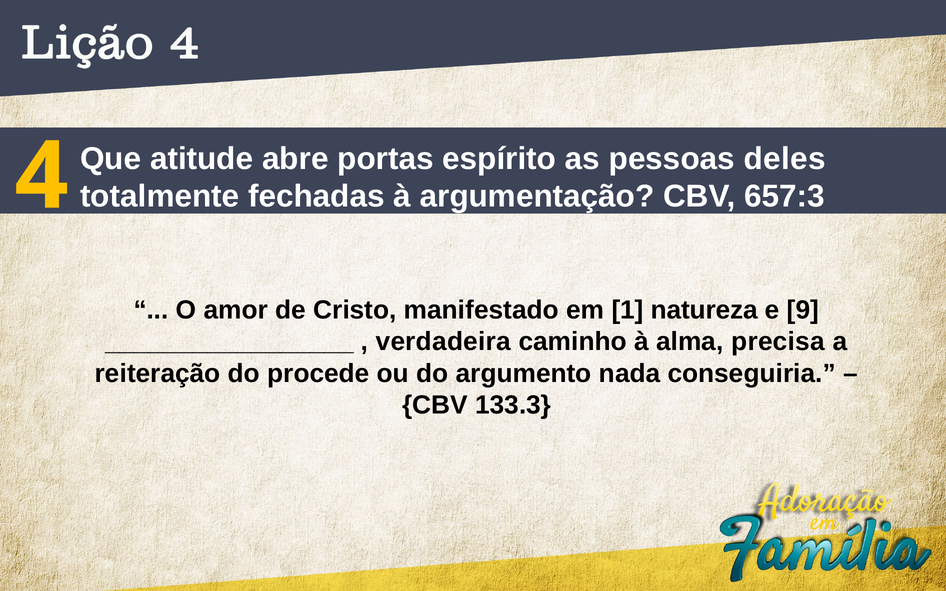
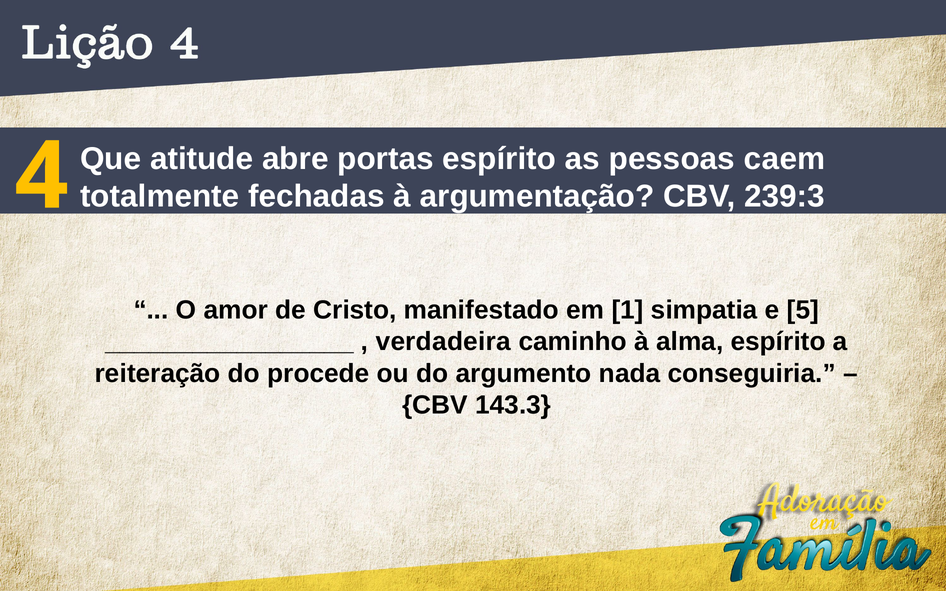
deles: deles -> caem
657:3: 657:3 -> 239:3
natureza: natureza -> simpatia
9: 9 -> 5
alma precisa: precisa -> espírito
133.3: 133.3 -> 143.3
